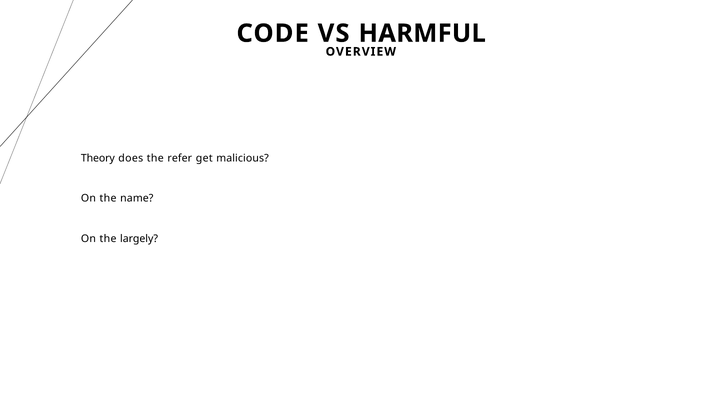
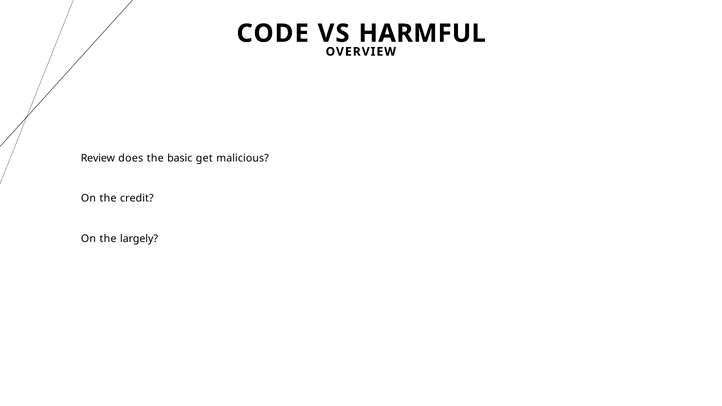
Theory: Theory -> Review
refer: refer -> basic
name: name -> credit
